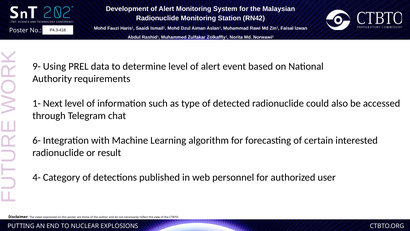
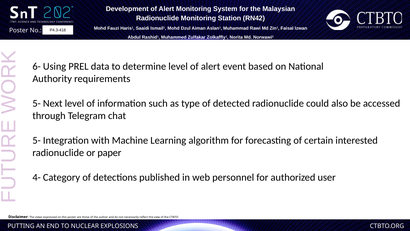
9-: 9- -> 6-
1- at (37, 103): 1- -> 5-
6- at (37, 140): 6- -> 5-
result: result -> paper
